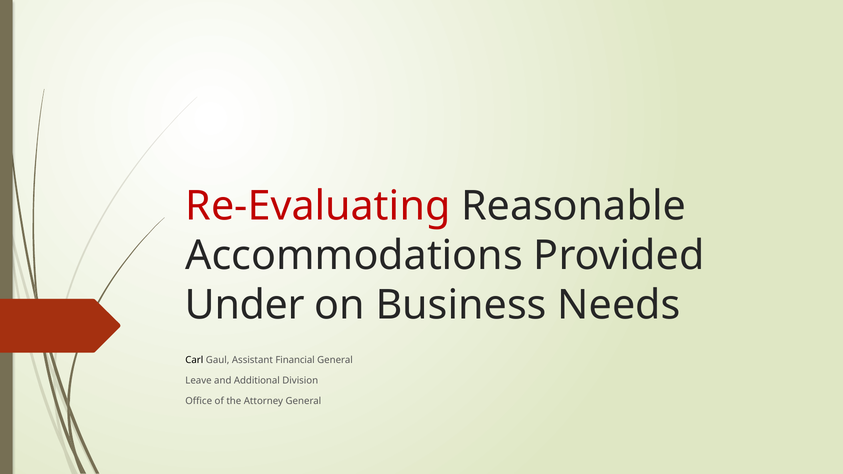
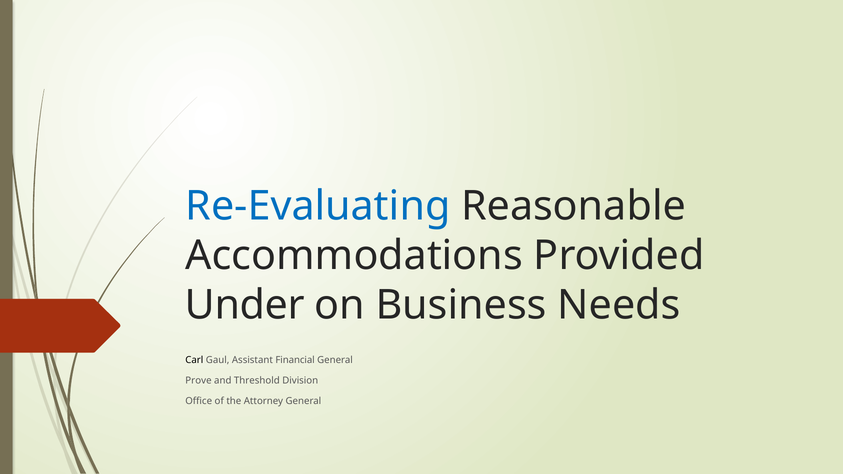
Re-Evaluating colour: red -> blue
Leave: Leave -> Prove
Additional: Additional -> Threshold
